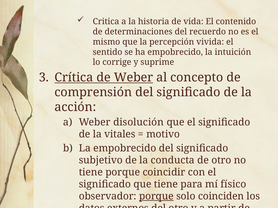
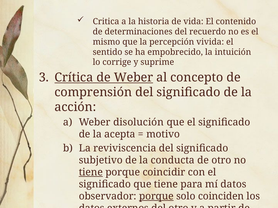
vitales: vitales -> acepta
La empobrecido: empobrecido -> reviviscencia
tiene at (91, 173) underline: none -> present
mí físico: físico -> datos
